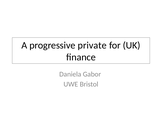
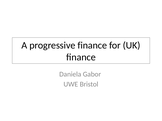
progressive private: private -> finance
